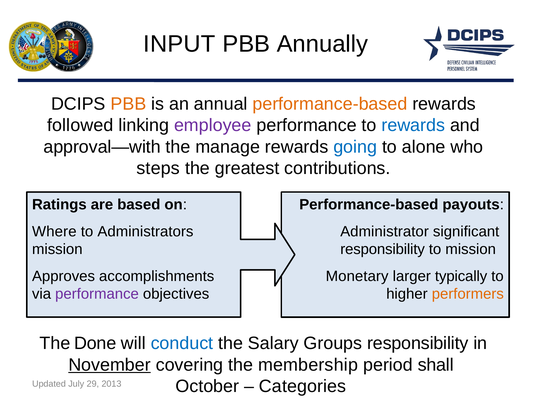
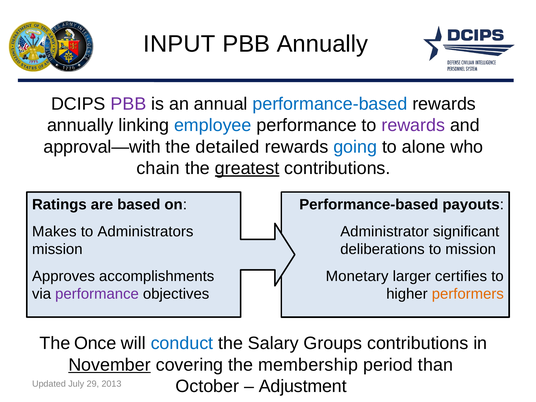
PBB at (128, 104) colour: orange -> purple
performance-based at (330, 104) colour: orange -> blue
followed at (80, 125): followed -> annually
employee colour: purple -> blue
rewards at (413, 125) colour: blue -> purple
manage: manage -> detailed
steps: steps -> chain
greatest underline: none -> present
Where: Where -> Makes
responsibility at (383, 249): responsibility -> deliberations
typically: typically -> certifies
Done: Done -> Once
Groups responsibility: responsibility -> contributions
shall: shall -> than
Categories: Categories -> Adjustment
